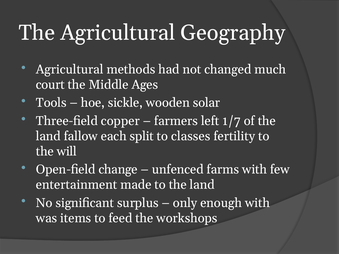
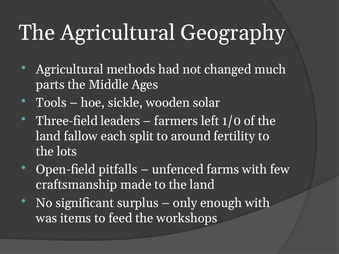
court: court -> parts
copper: copper -> leaders
1/7: 1/7 -> 1/0
classes: classes -> around
will: will -> lots
change: change -> pitfalls
entertainment: entertainment -> craftsmanship
